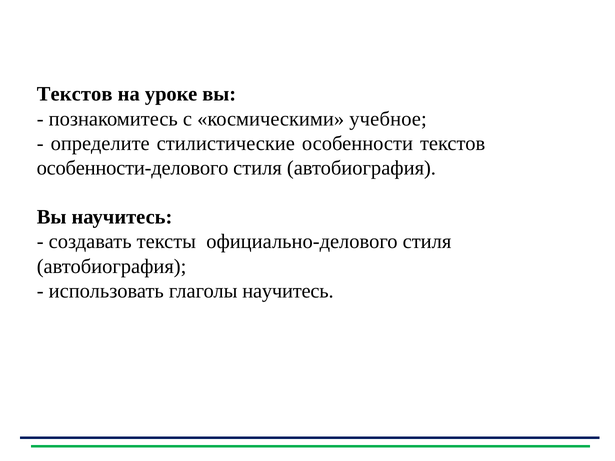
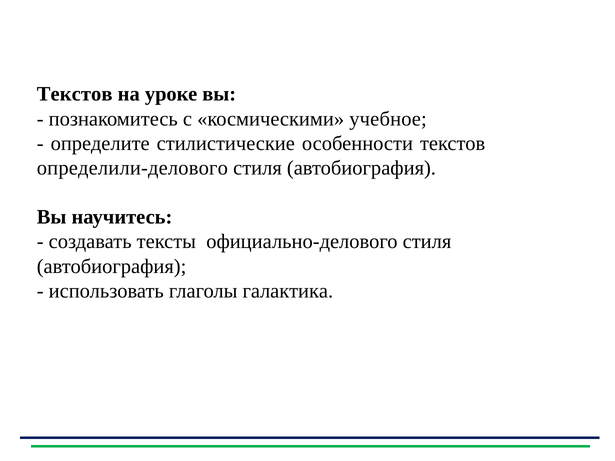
особенности-делового: особенности-делового -> определили-делового
глаголы научитесь: научитесь -> галактика
